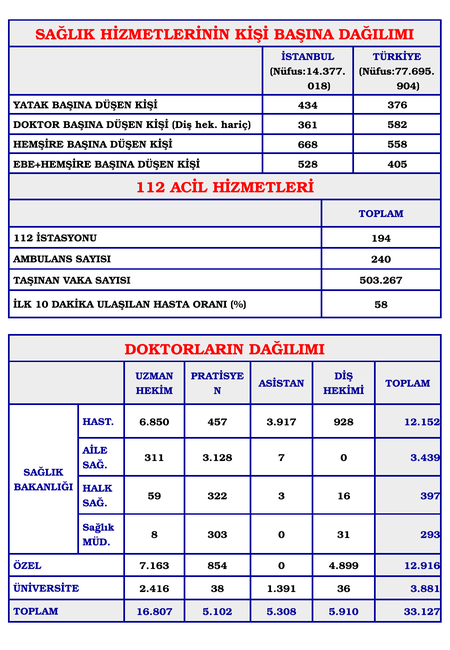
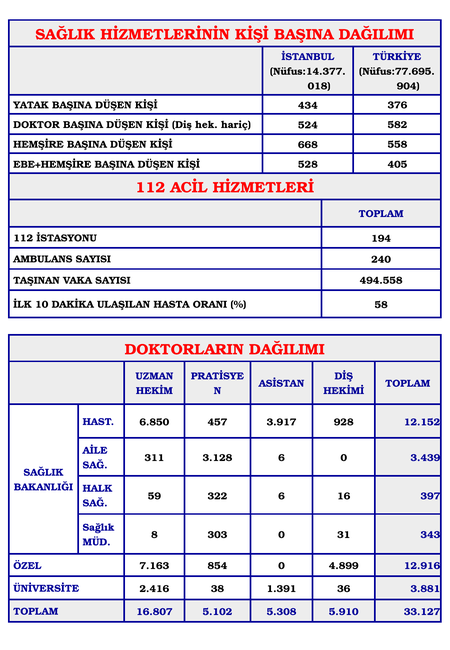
361: 361 -> 524
503.267: 503.267 -> 494.558
3.128 7: 7 -> 6
322 3: 3 -> 6
293: 293 -> 343
